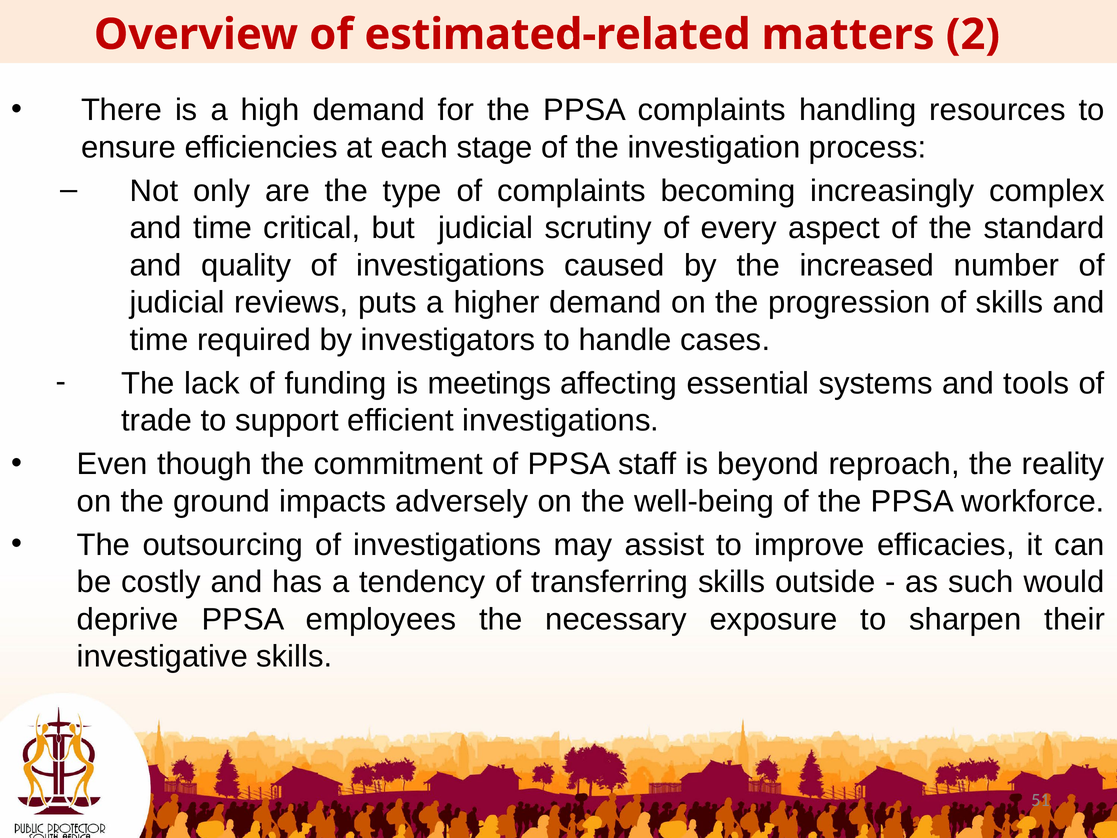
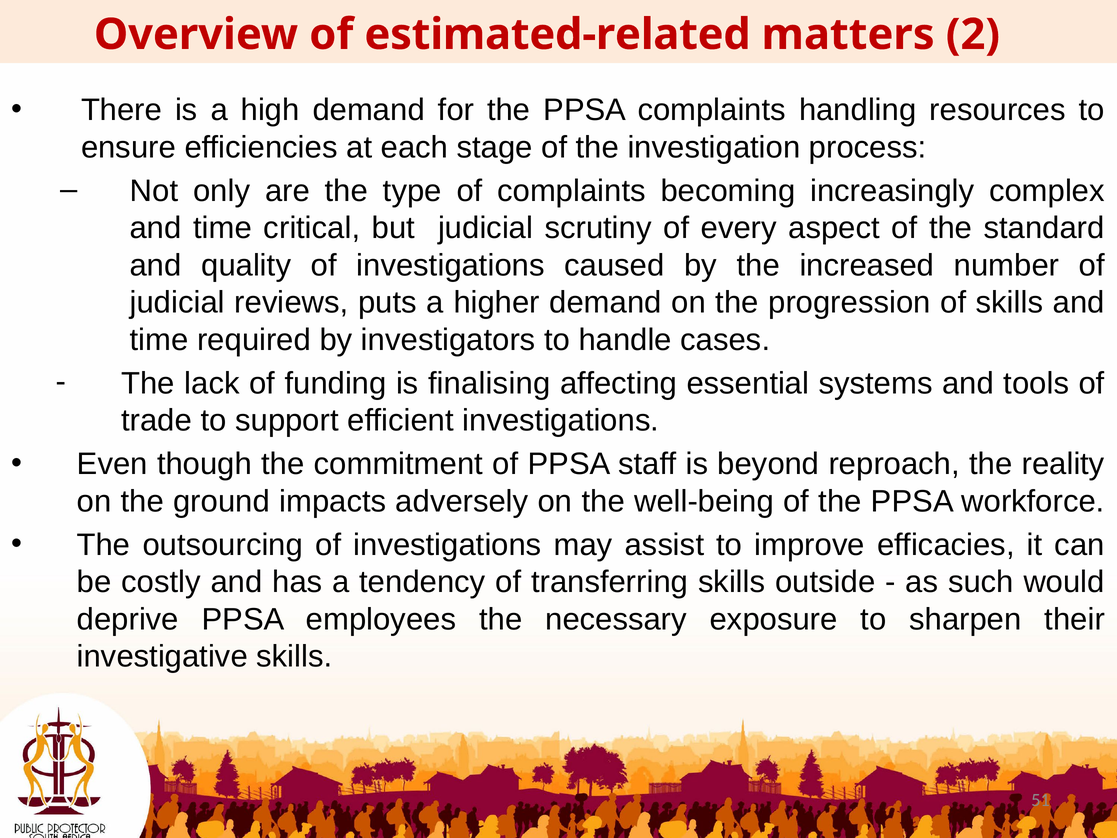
meetings: meetings -> finalising
